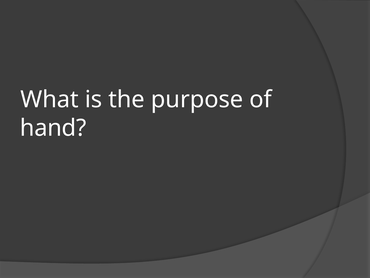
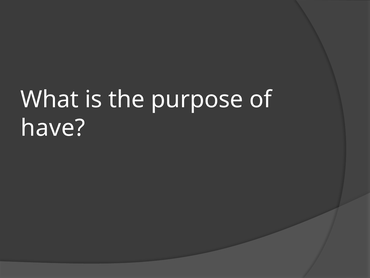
hand: hand -> have
